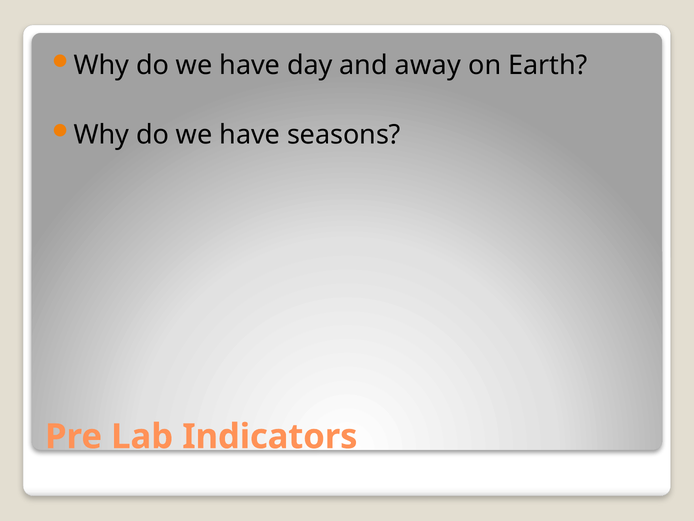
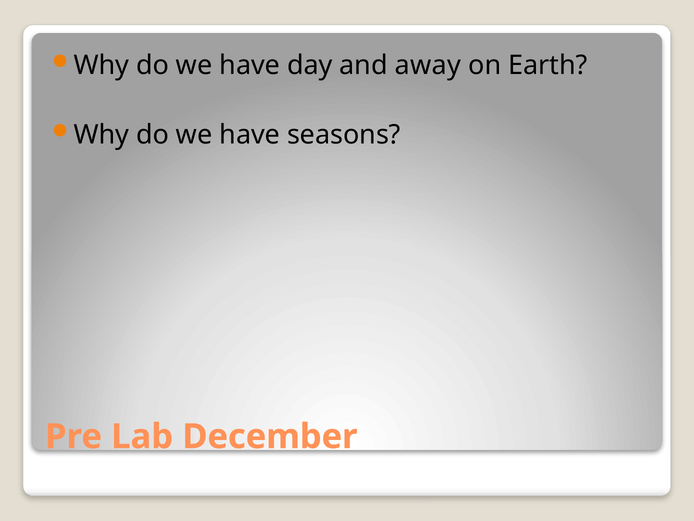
Indicators: Indicators -> December
